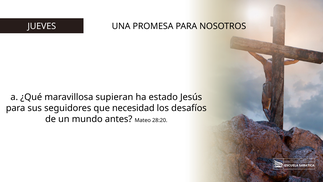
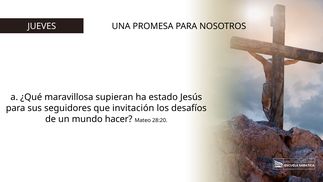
necesidad: necesidad -> invitación
antes: antes -> hacer
